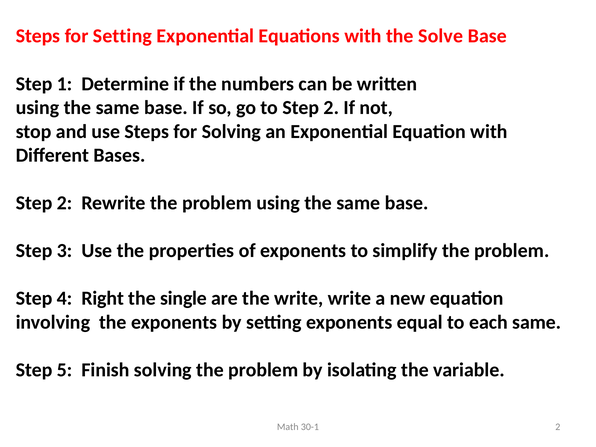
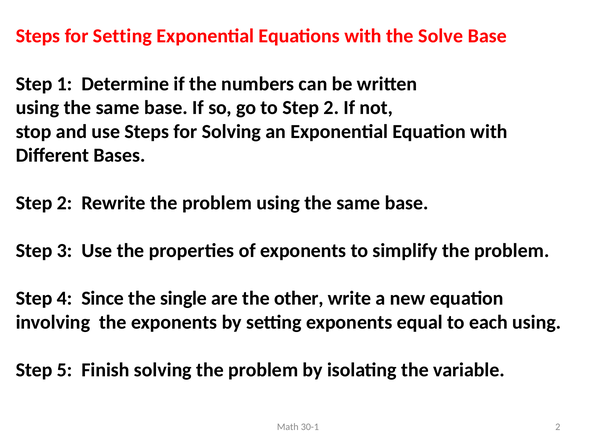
Right: Right -> Since
the write: write -> other
each same: same -> using
